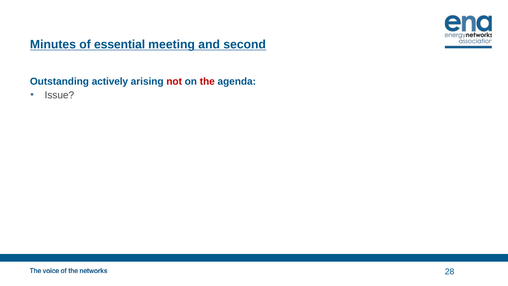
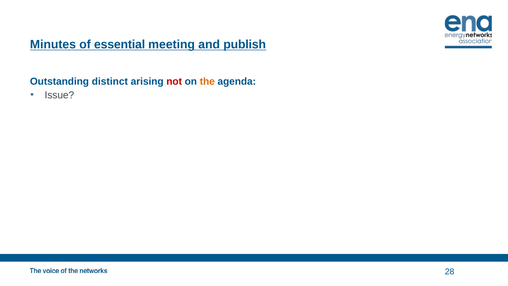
second: second -> publish
actively: actively -> distinct
the colour: red -> orange
